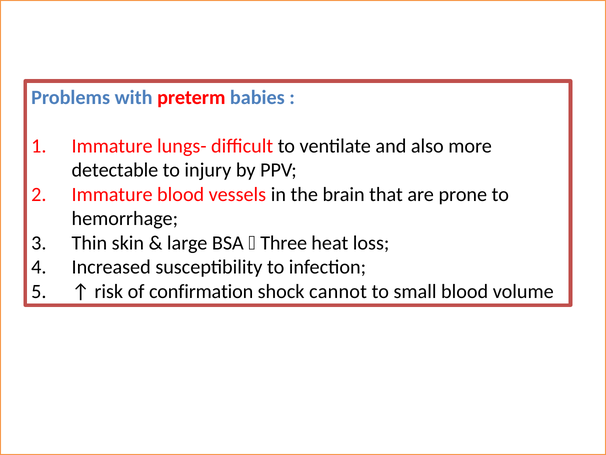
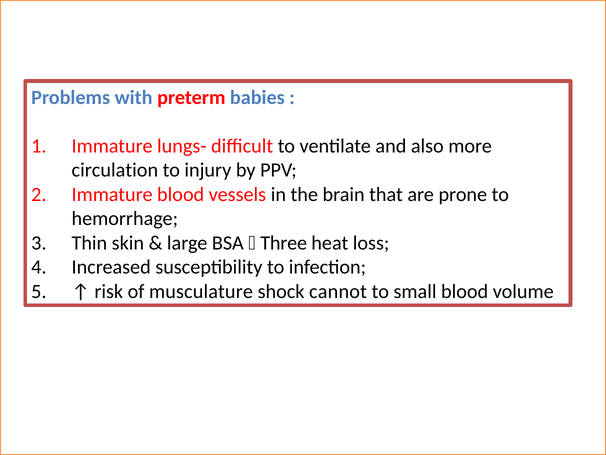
detectable: detectable -> circulation
confirmation: confirmation -> musculature
